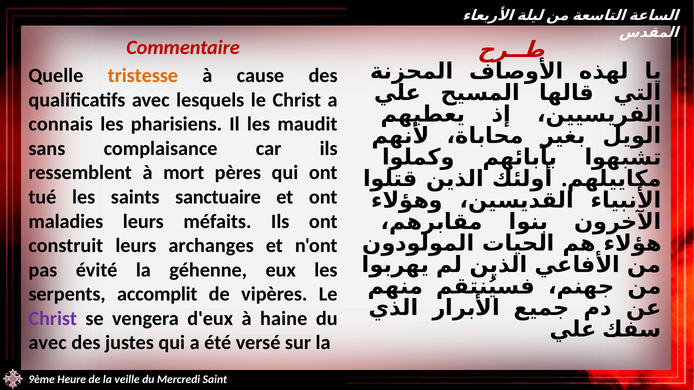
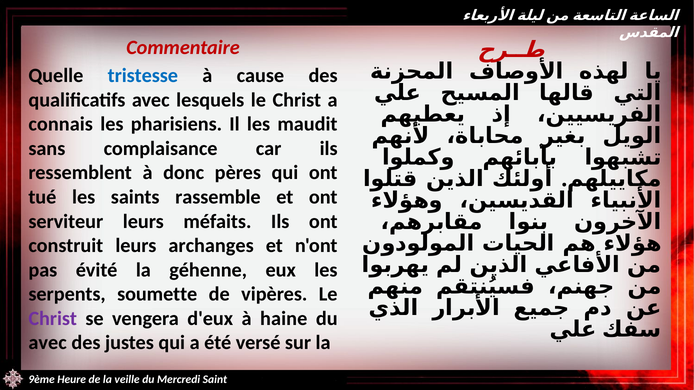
tristesse colour: orange -> blue
mort: mort -> donc
sanctuaire: sanctuaire -> rassemble
maladies: maladies -> serviteur
accomplit: accomplit -> soumette
